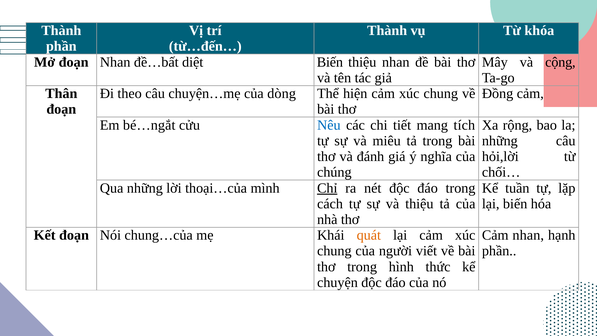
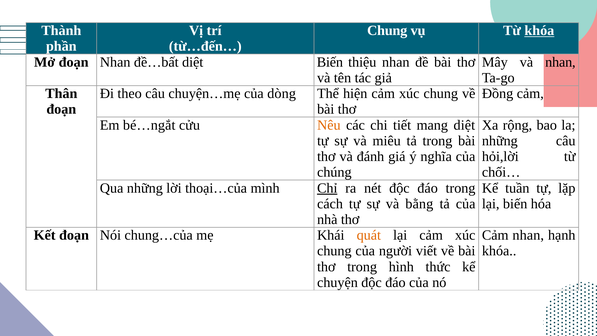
Thành at (387, 31): Thành -> Chung
khóa at (539, 31) underline: none -> present
và cộng: cộng -> nhan
Nêu colour: blue -> orange
mang tích: tích -> diệt
và thiệu: thiệu -> bằng
phần at (499, 251): phần -> khóa
